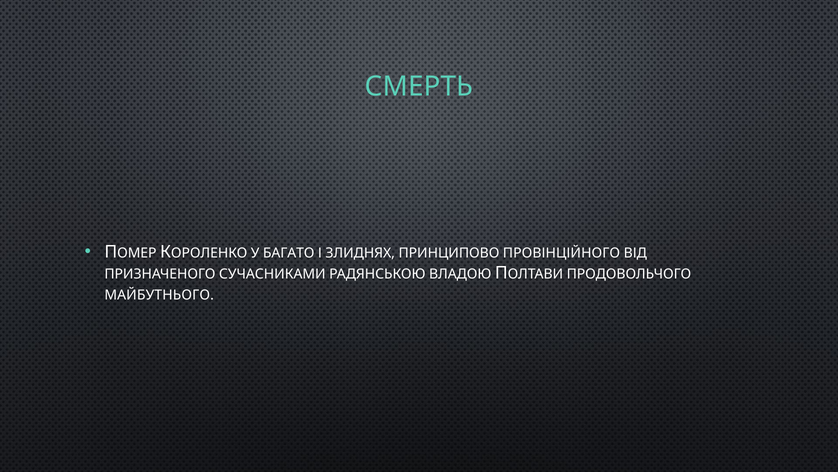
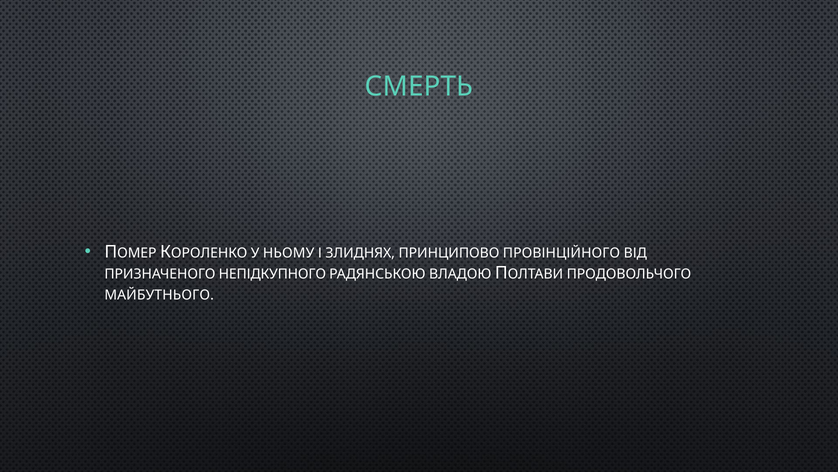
БАГАТО: БАГАТО -> НЬОМУ
СУЧАСНИКАМИ: СУЧАСНИКАМИ -> НЕПІДКУПНОГО
